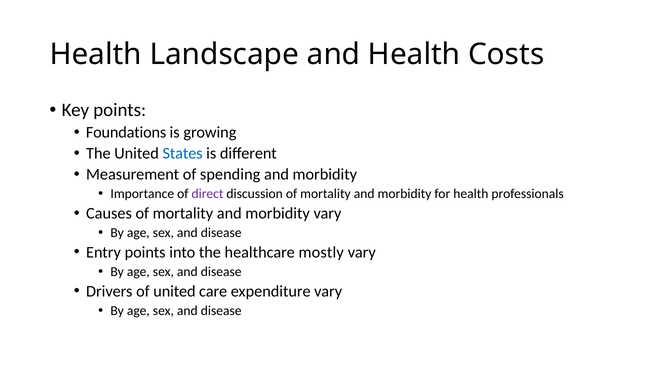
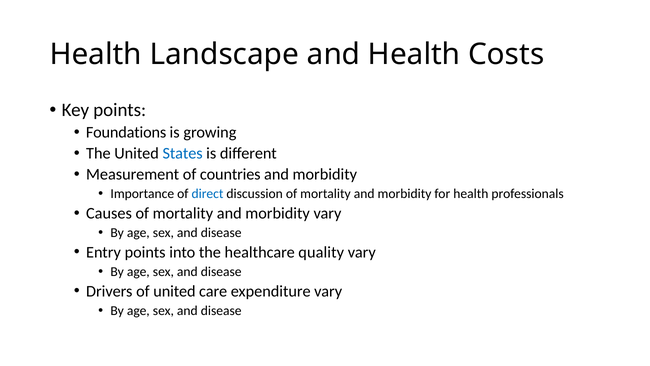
spending: spending -> countries
direct colour: purple -> blue
mostly: mostly -> quality
